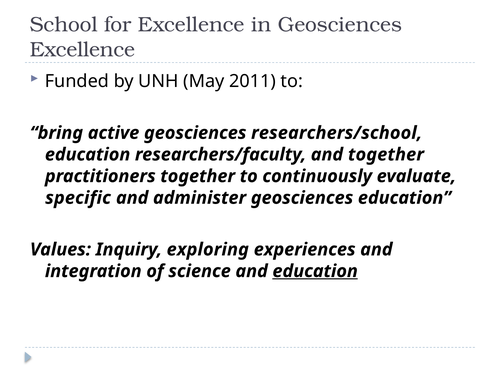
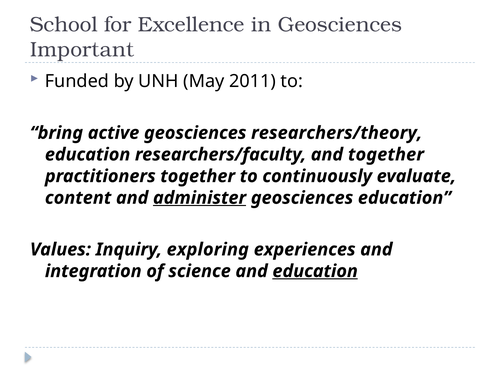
Excellence at (82, 50): Excellence -> Important
researchers/school: researchers/school -> researchers/theory
specific: specific -> content
administer underline: none -> present
